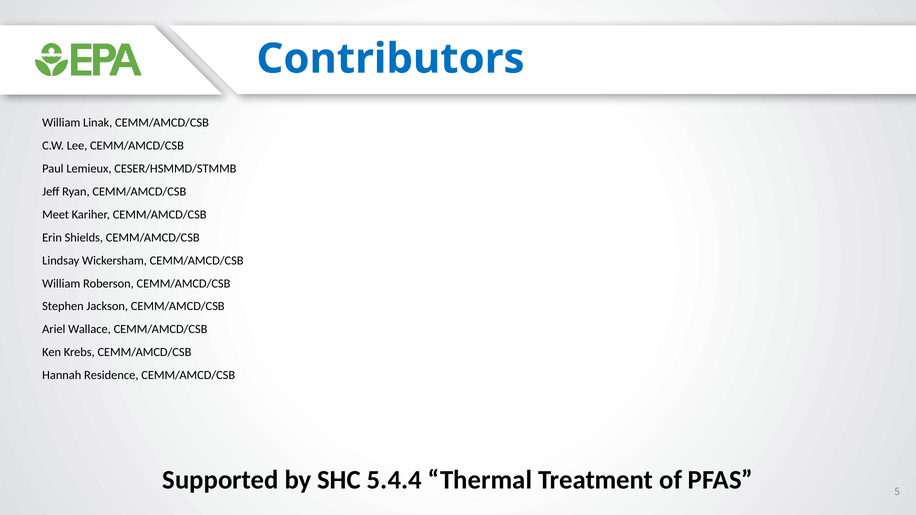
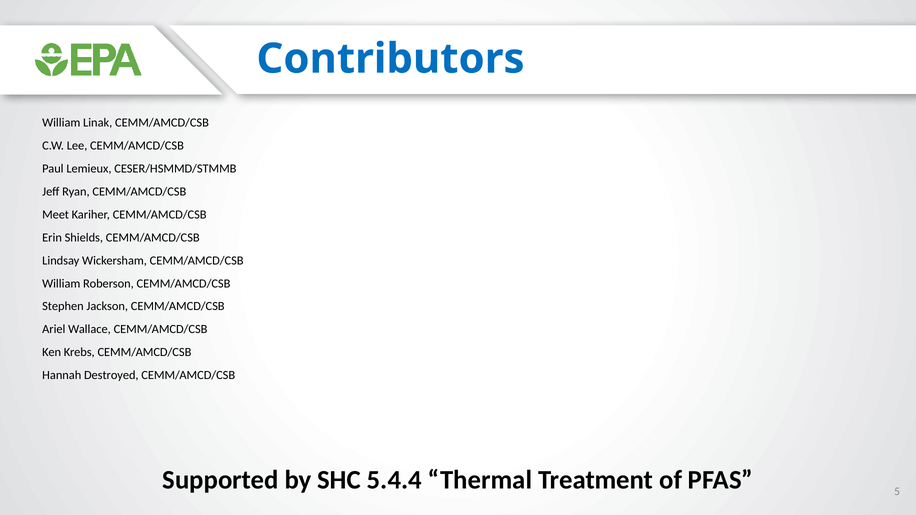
Residence: Residence -> Destroyed
